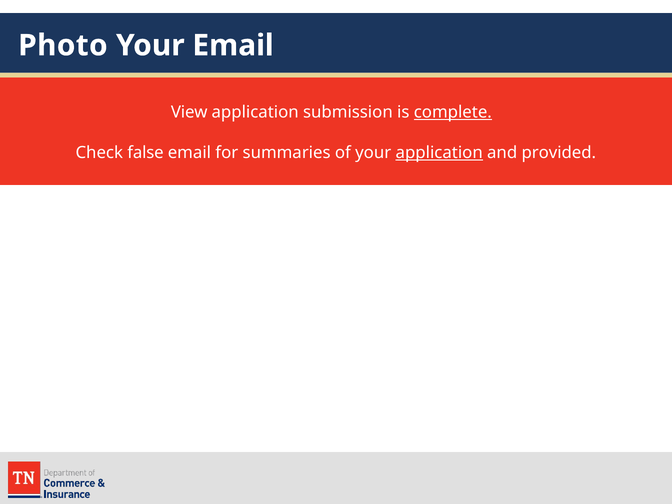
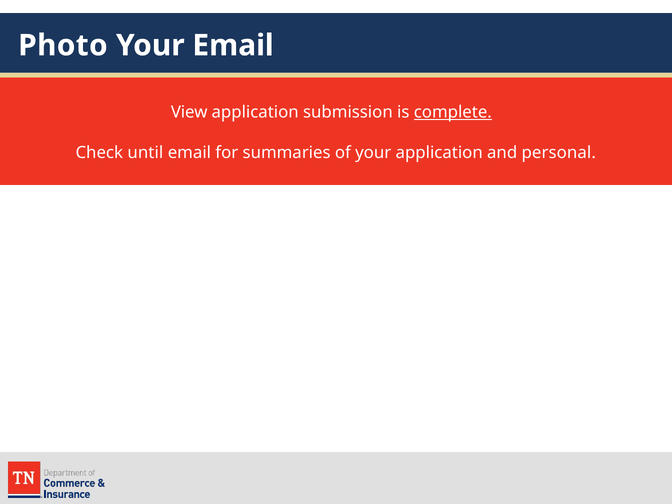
false: false -> until
application at (439, 153) underline: present -> none
provided: provided -> personal
